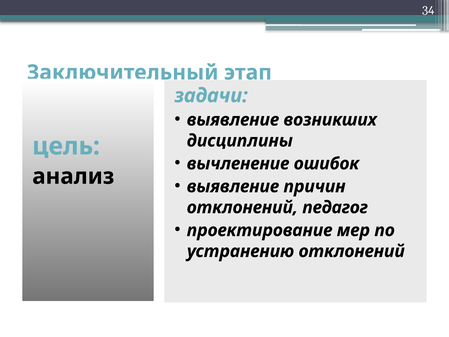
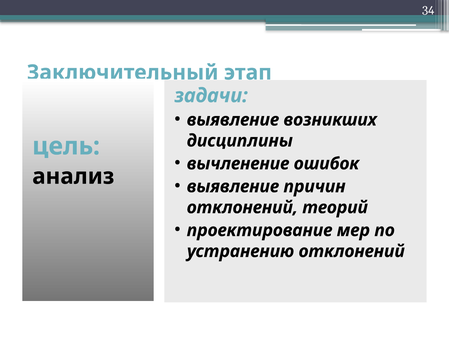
педагог: педагог -> теорий
